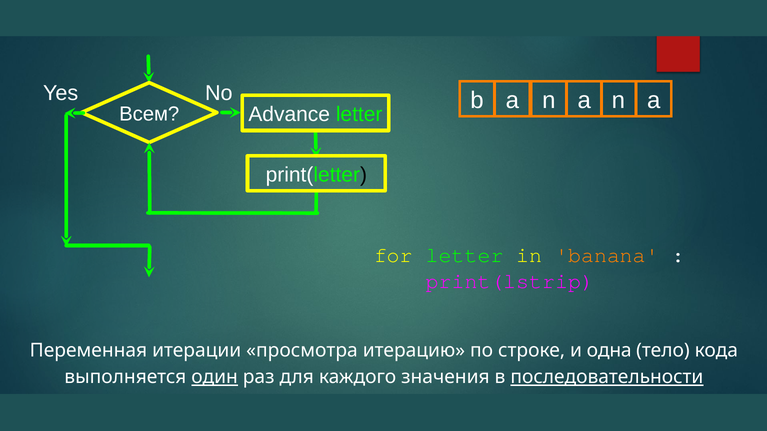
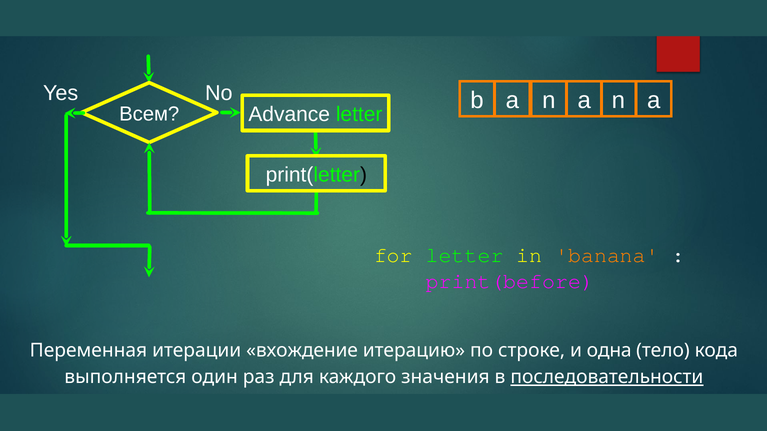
print(lstrip: print(lstrip -> print(before
просмотра: просмотра -> вхождение
один underline: present -> none
